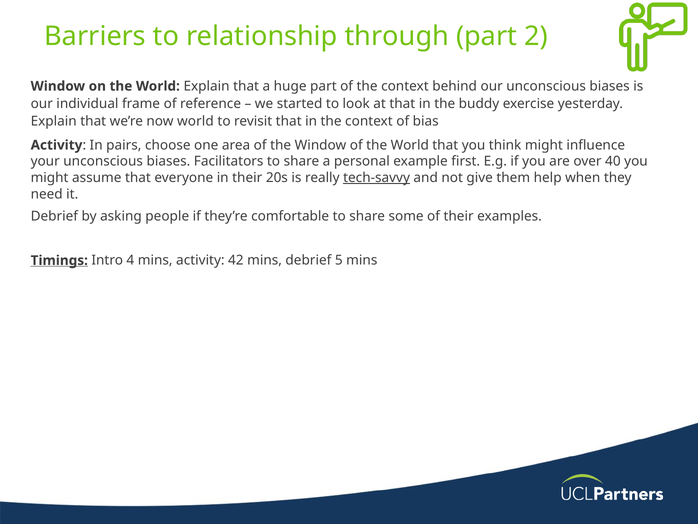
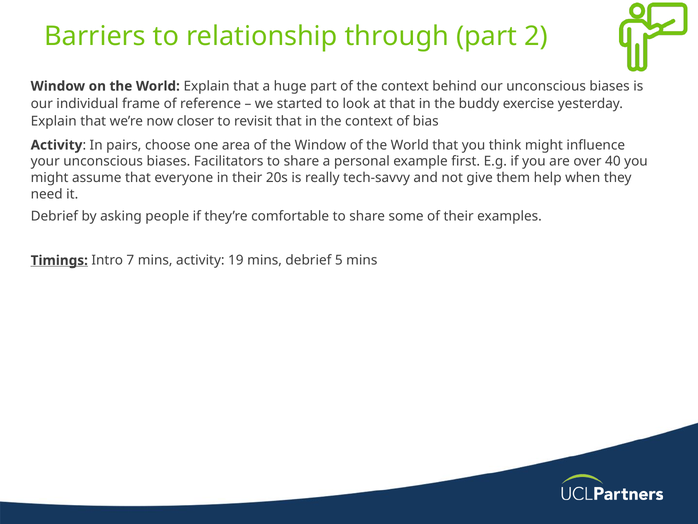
now world: world -> closer
tech-savvy underline: present -> none
4: 4 -> 7
42: 42 -> 19
